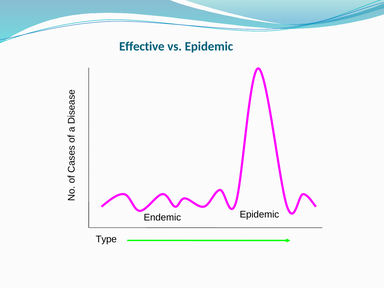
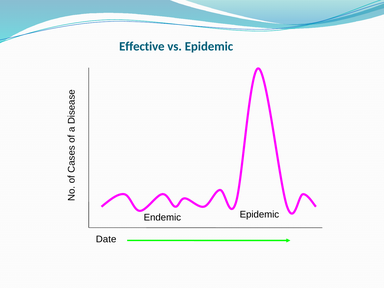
Type: Type -> Date
